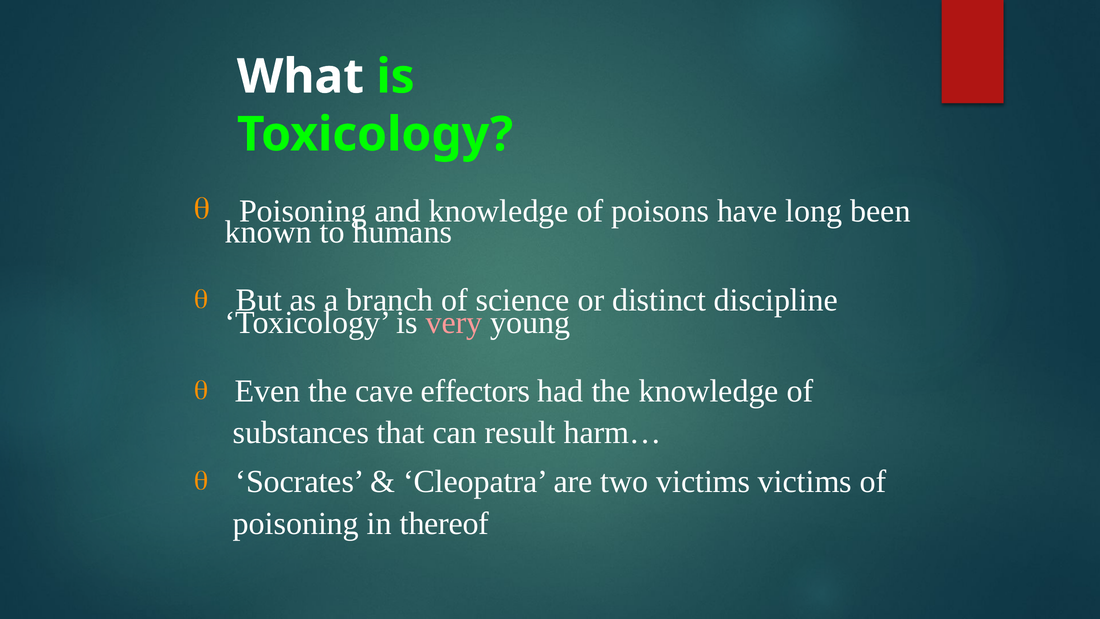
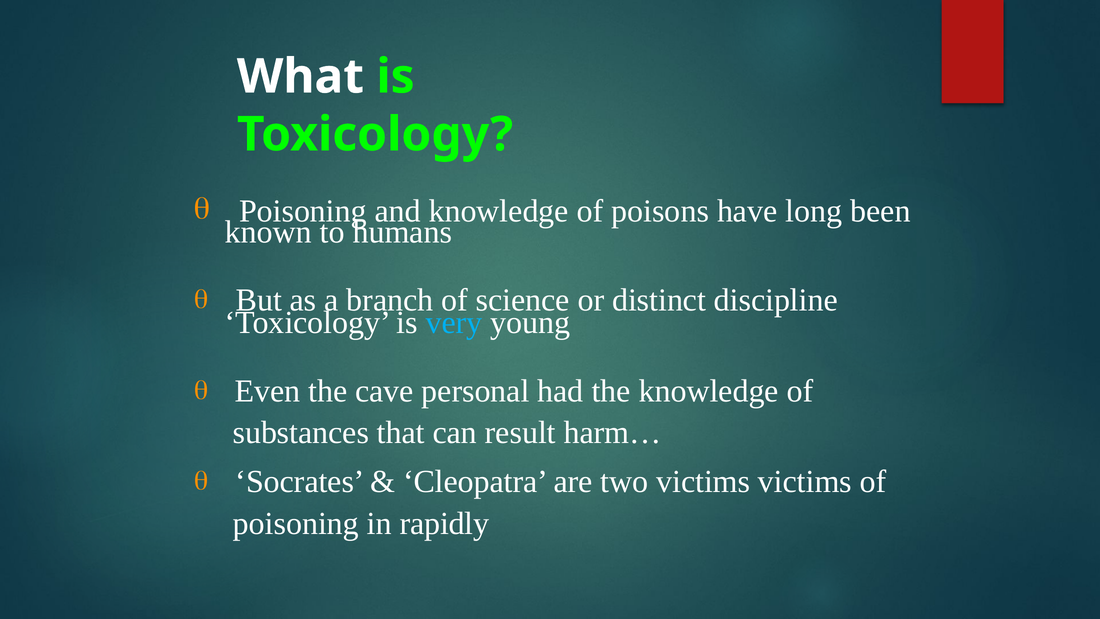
very colour: pink -> light blue
effectors: effectors -> personal
thereof: thereof -> rapidly
